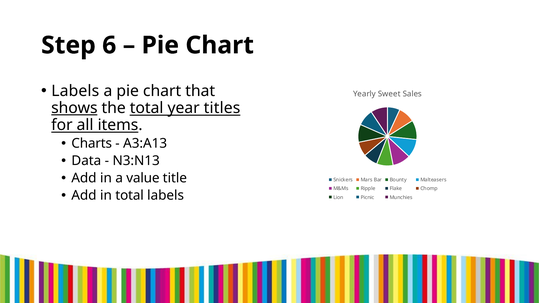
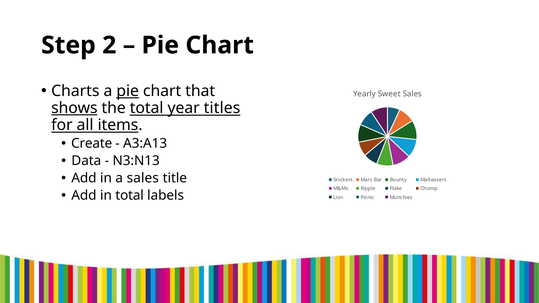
6: 6 -> 2
Labels at (75, 91): Labels -> Charts
pie at (128, 91) underline: none -> present
Charts: Charts -> Create
a value: value -> sales
